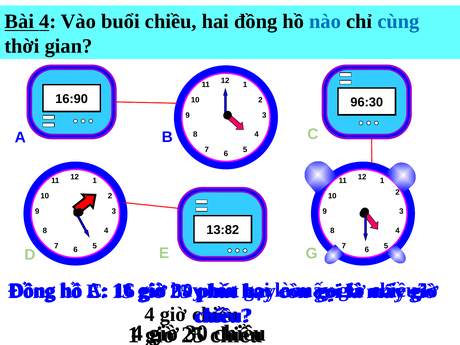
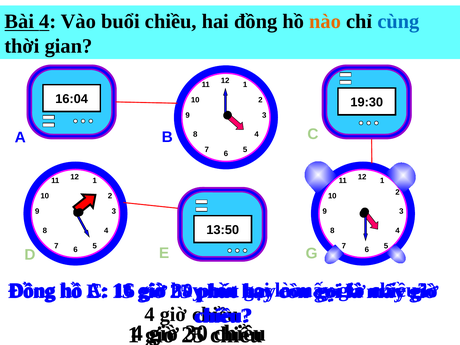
nào colour: blue -> orange
16:90: 16:90 -> 16:04
96:30: 96:30 -> 19:30
13:82: 13:82 -> 13:50
